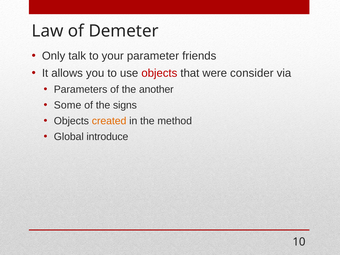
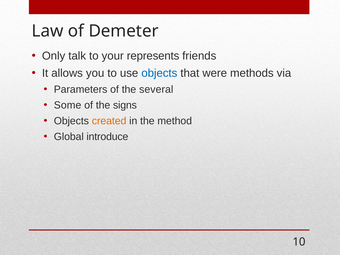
parameter: parameter -> represents
objects at (159, 73) colour: red -> blue
consider: consider -> methods
another: another -> several
